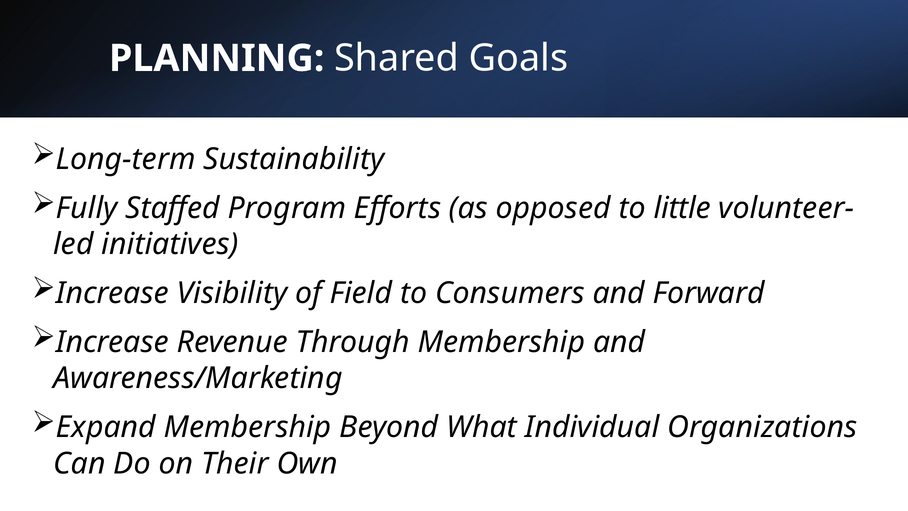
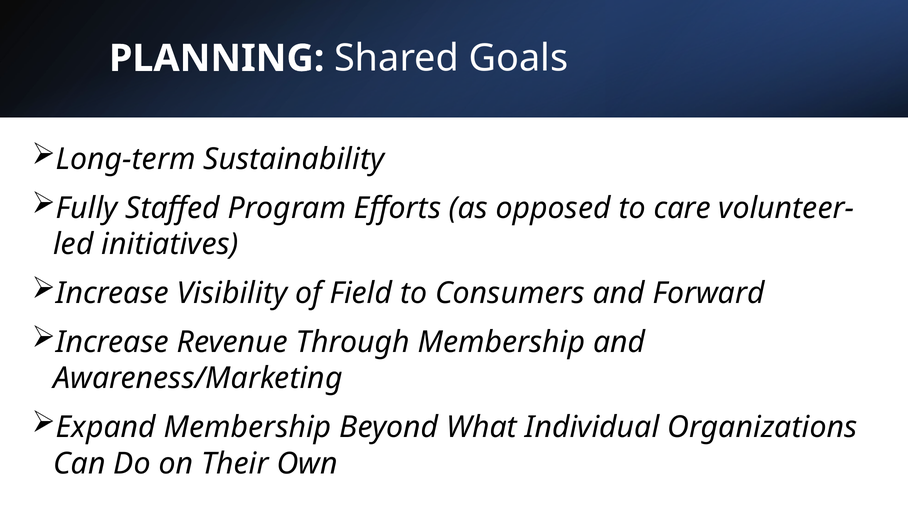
little: little -> care
